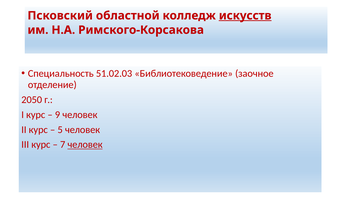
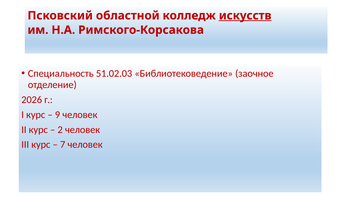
2050: 2050 -> 2026
5: 5 -> 2
человек at (85, 144) underline: present -> none
